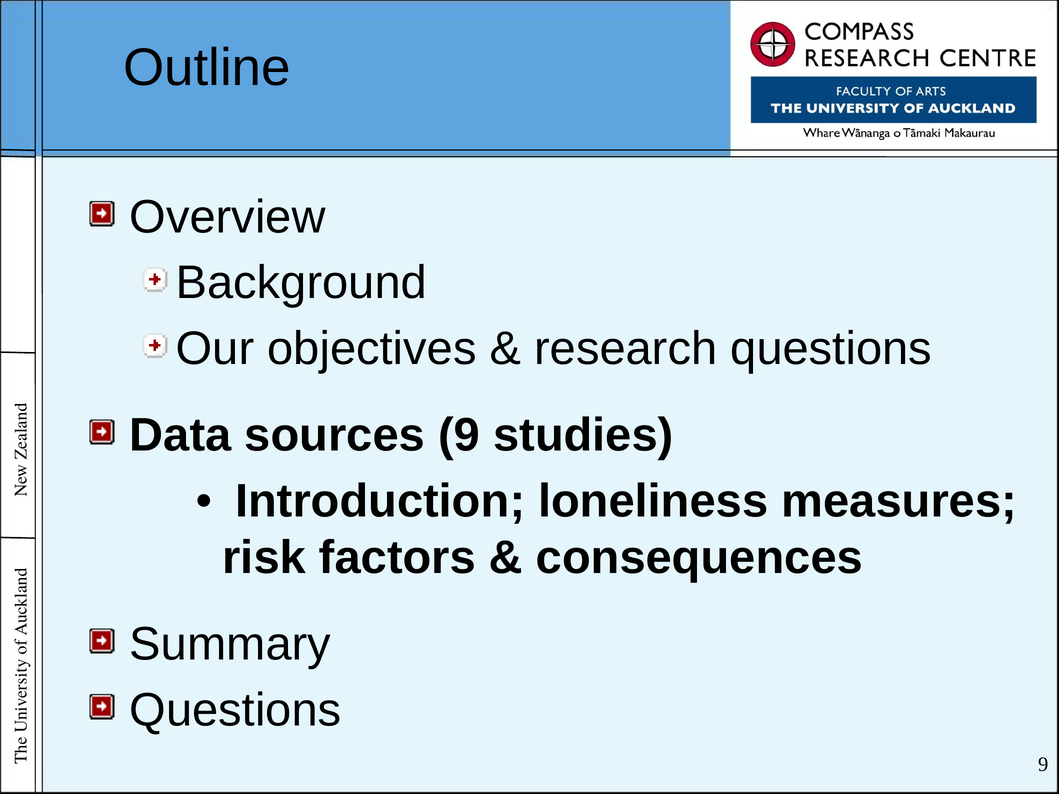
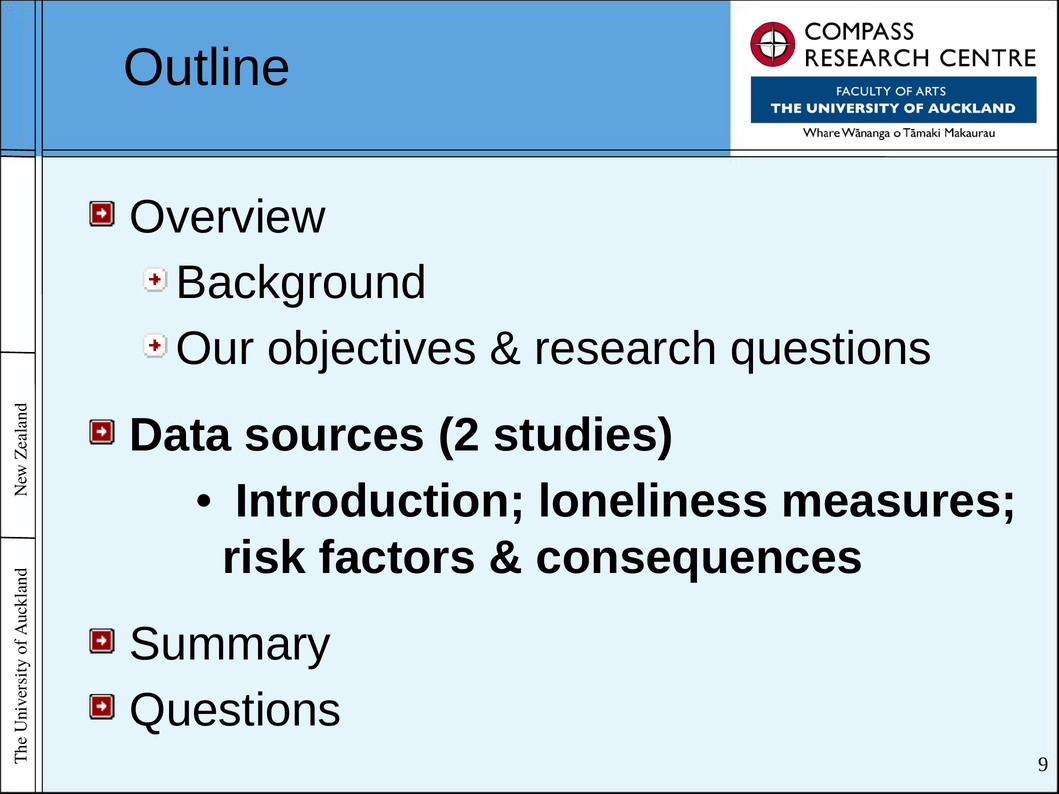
sources 9: 9 -> 2
